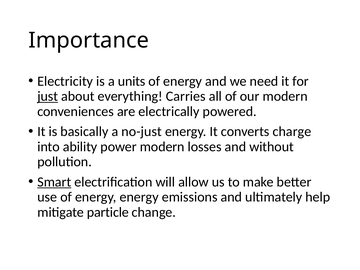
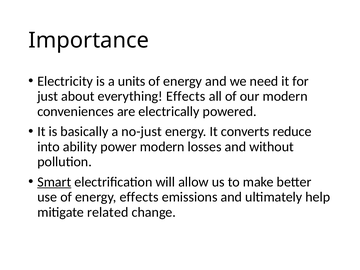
just underline: present -> none
everything Carries: Carries -> Effects
charge: charge -> reduce
energy energy: energy -> effects
particle: particle -> related
